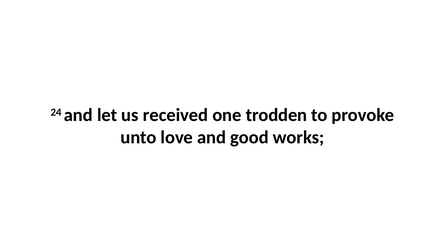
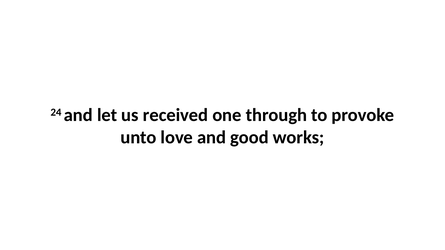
trodden: trodden -> through
